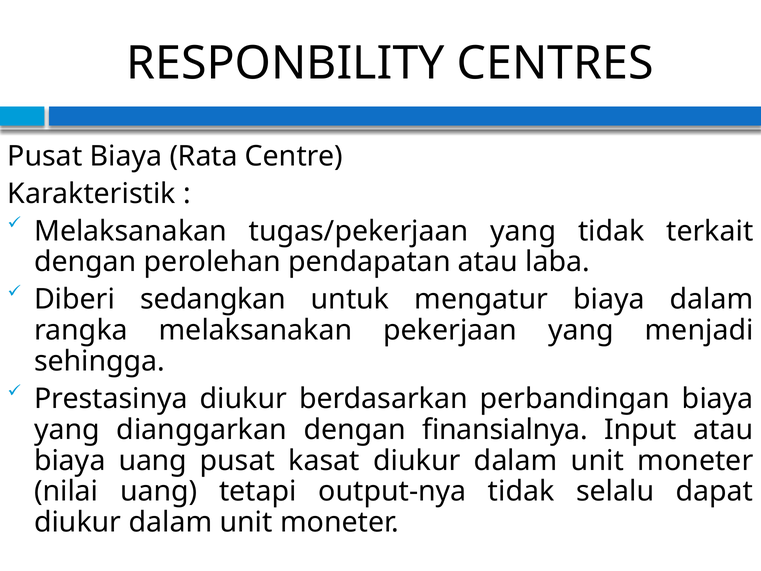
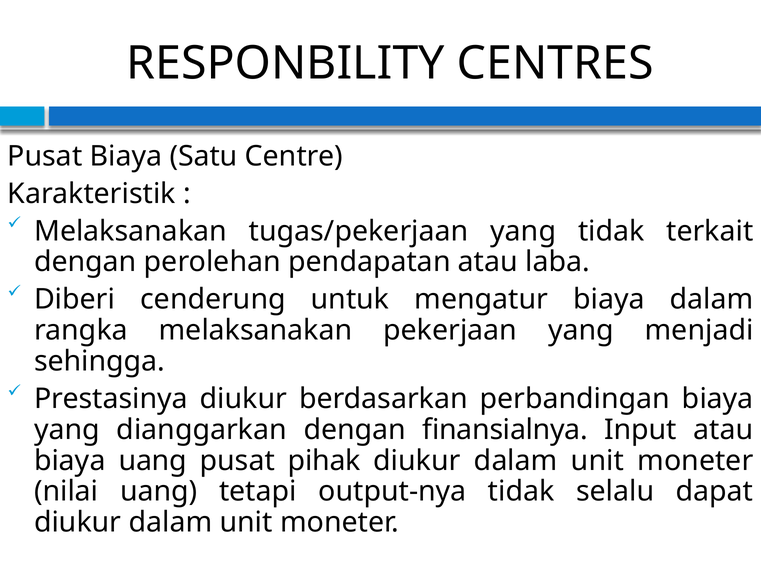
Rata: Rata -> Satu
sedangkan: sedangkan -> cenderung
kasat: kasat -> pihak
